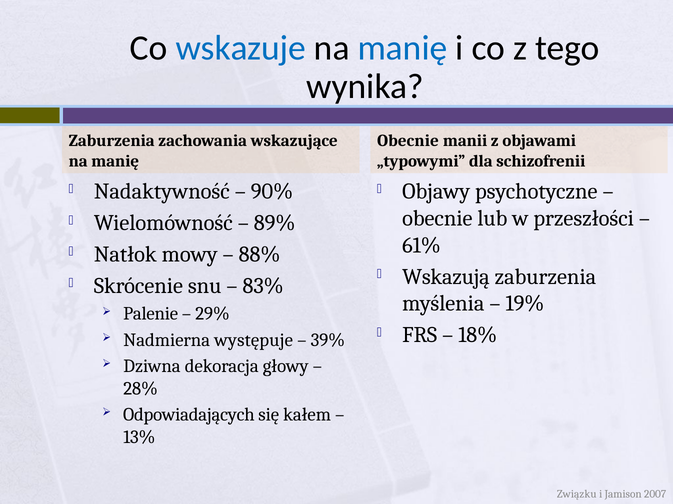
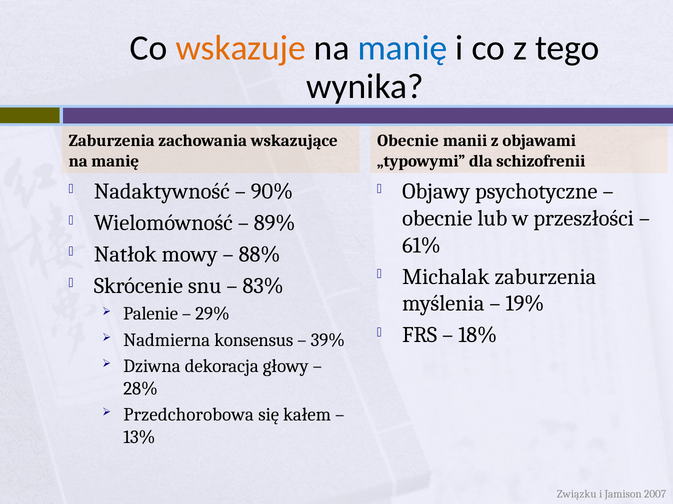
wskazuje colour: blue -> orange
Wskazują: Wskazują -> Michalak
występuje: występuje -> konsensus
Odpowiadających: Odpowiadających -> Przedchorobowa
